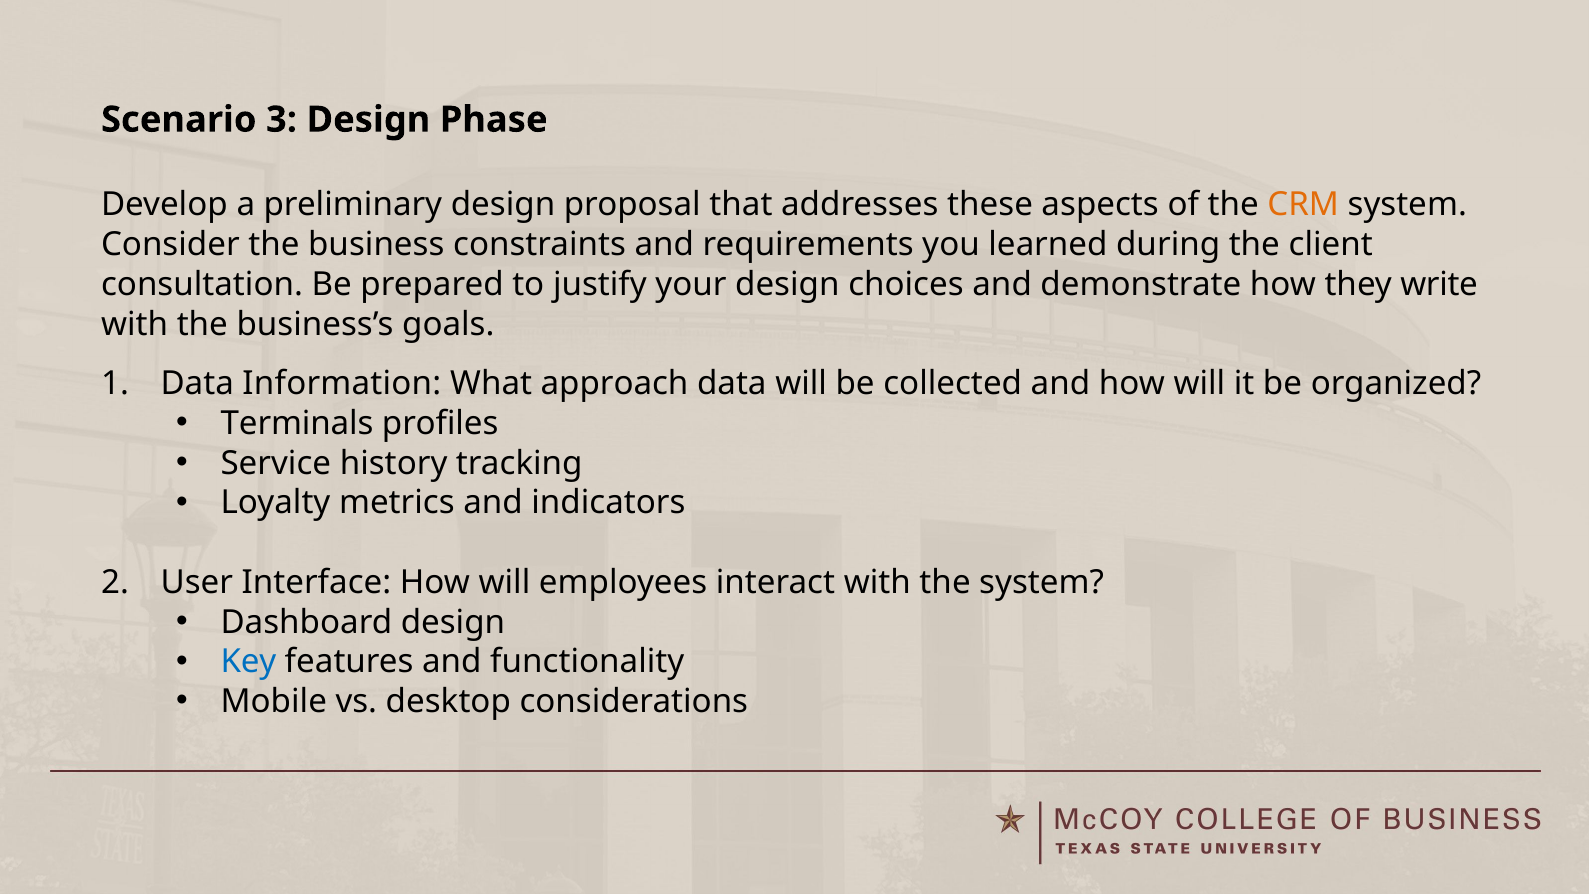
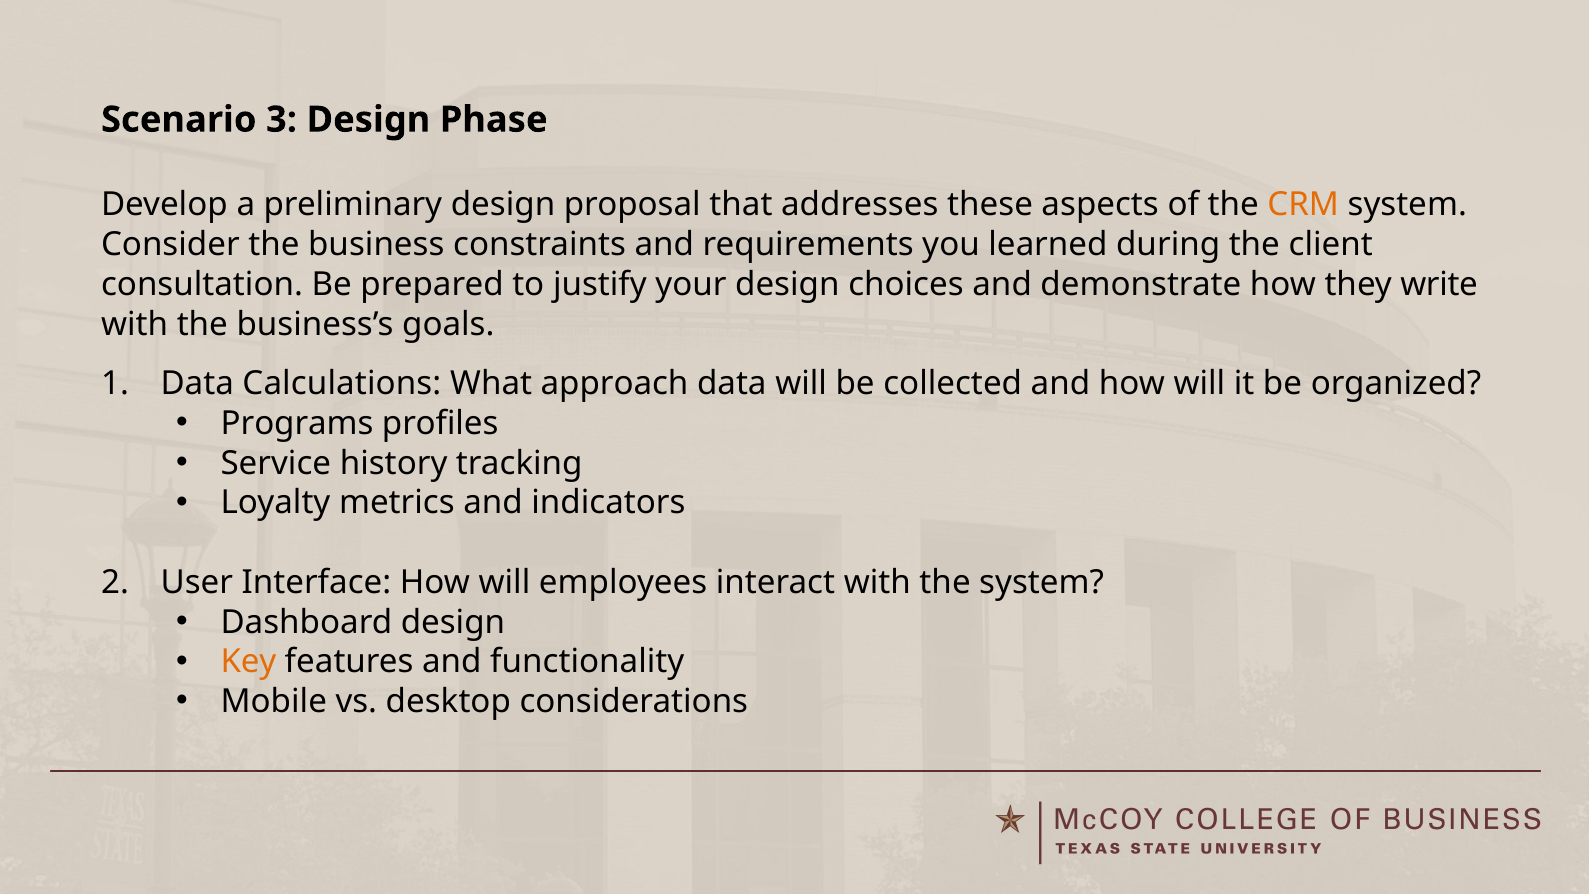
Information: Information -> Calculations
Terminals: Terminals -> Programs
Key colour: blue -> orange
